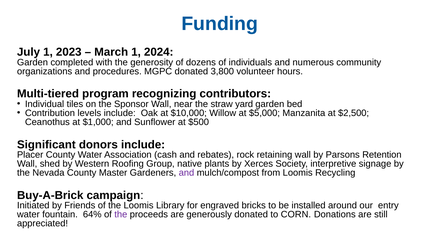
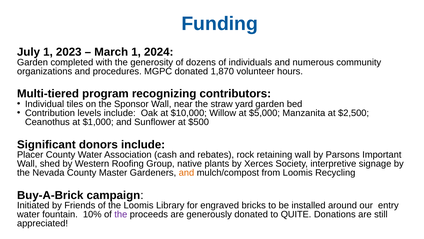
3,800: 3,800 -> 1,870
Retention: Retention -> Important
and at (186, 172) colour: purple -> orange
64%: 64% -> 10%
CORN: CORN -> QUITE
